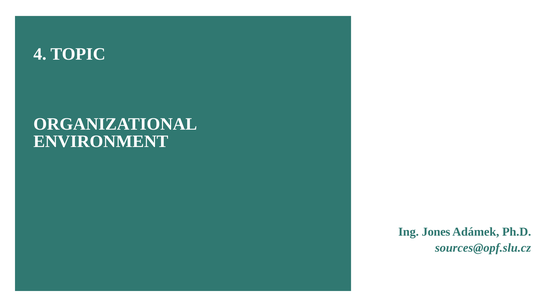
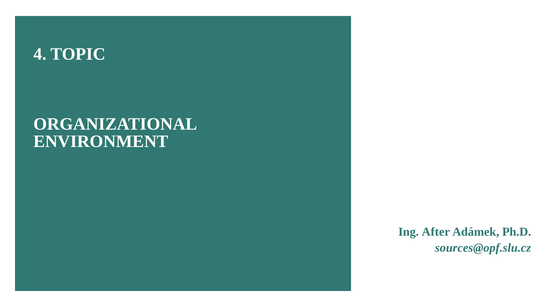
Jones: Jones -> After
